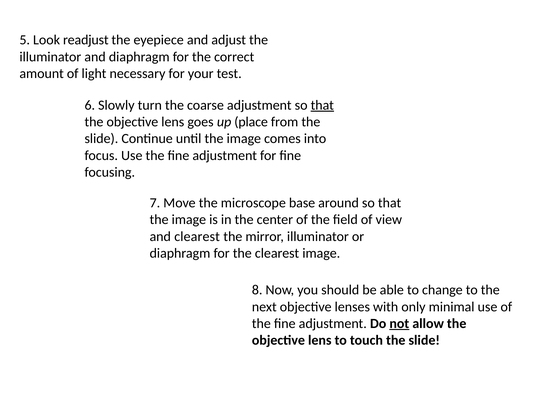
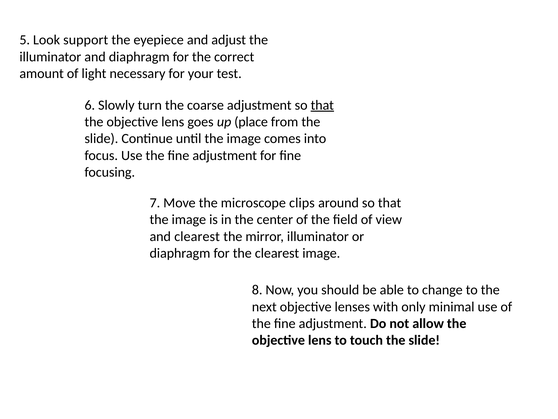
readjust: readjust -> support
base: base -> clips
not underline: present -> none
